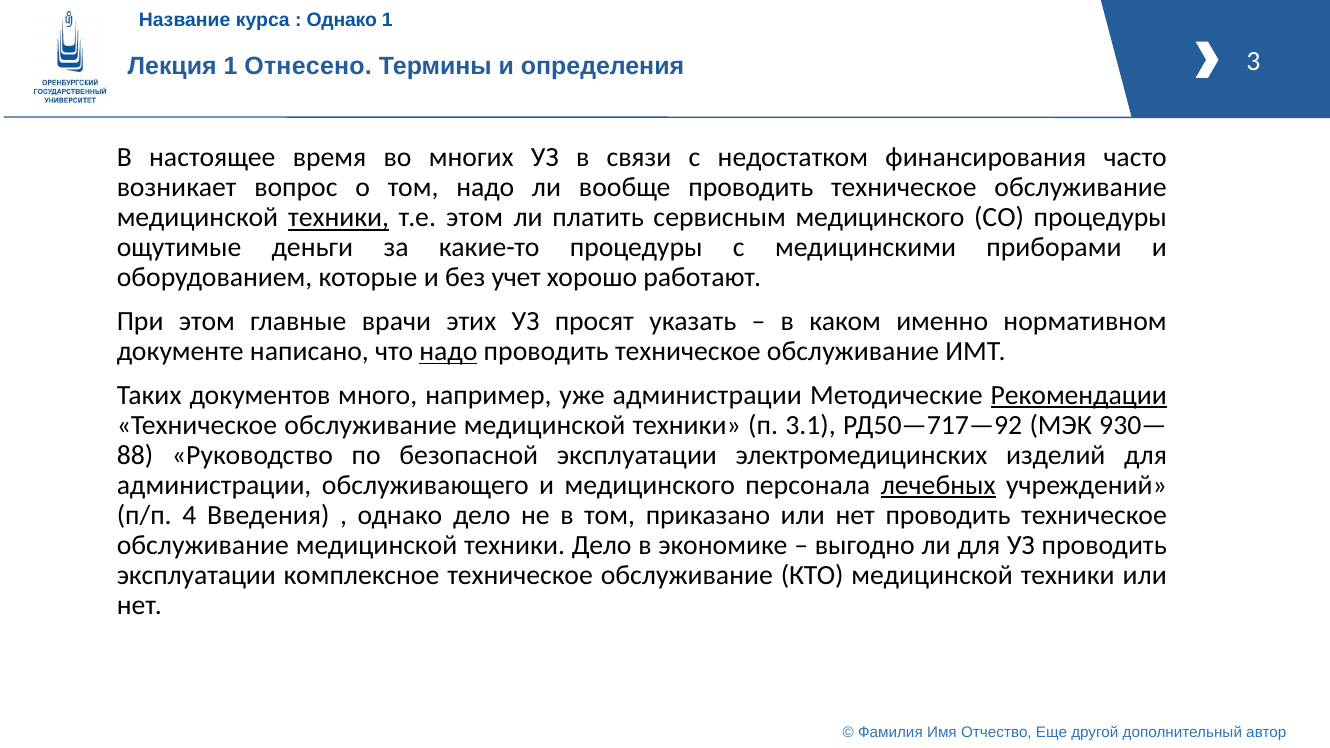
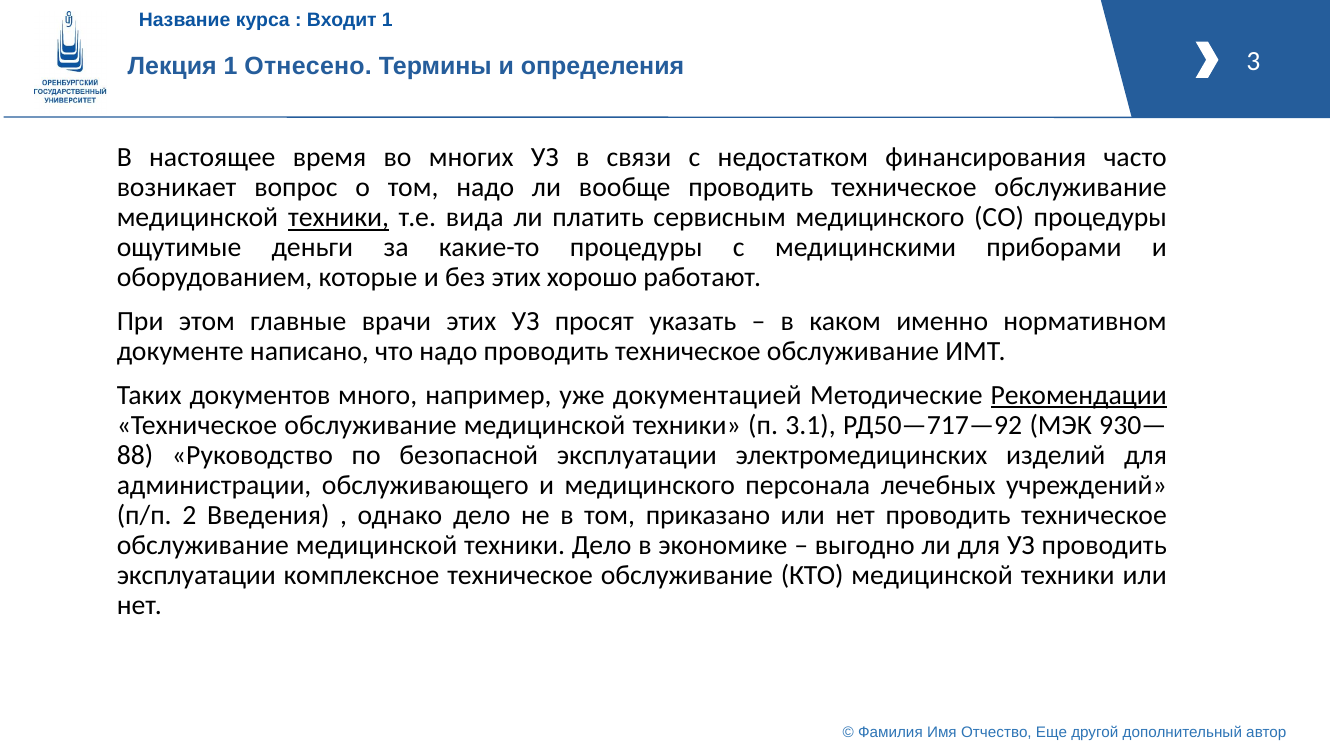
Однако at (342, 20): Однако -> Входит
т.е этом: этом -> вида
без учет: учет -> этих
надо at (448, 352) underline: present -> none
уже администрации: администрации -> документацией
лечебных underline: present -> none
4: 4 -> 2
